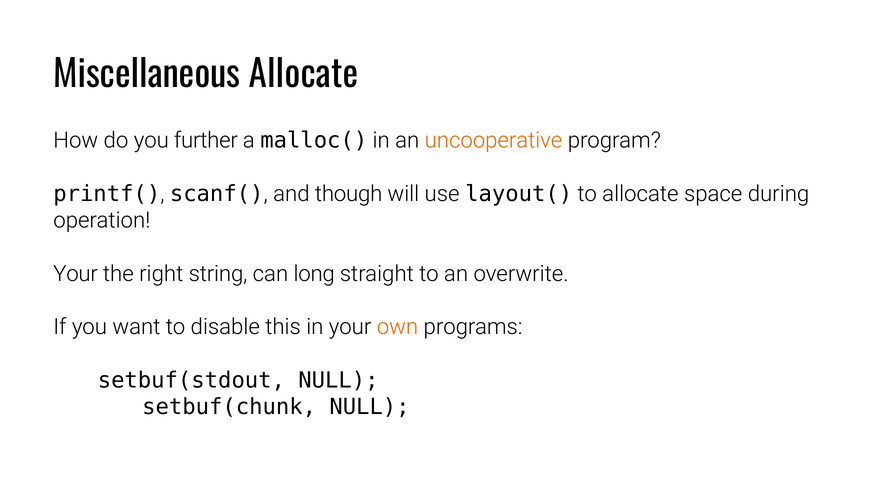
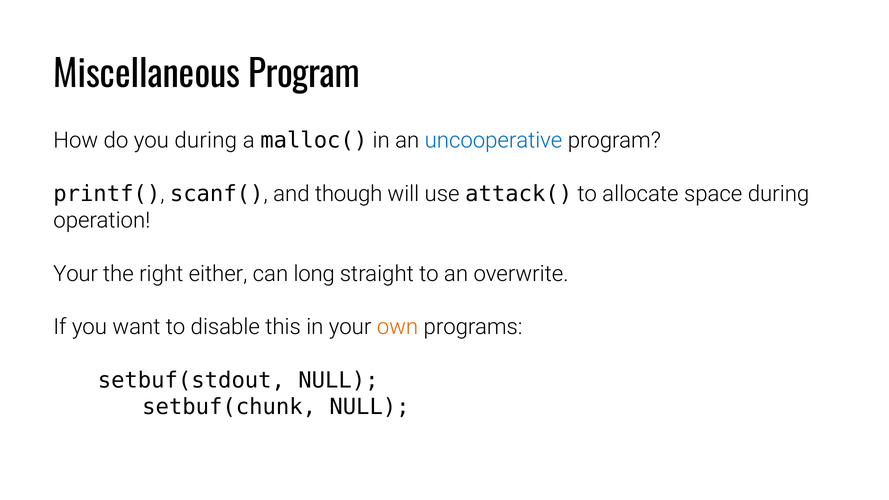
Miscellaneous Allocate: Allocate -> Program
you further: further -> during
uncooperative colour: orange -> blue
layout(: layout( -> attack(
string: string -> either
